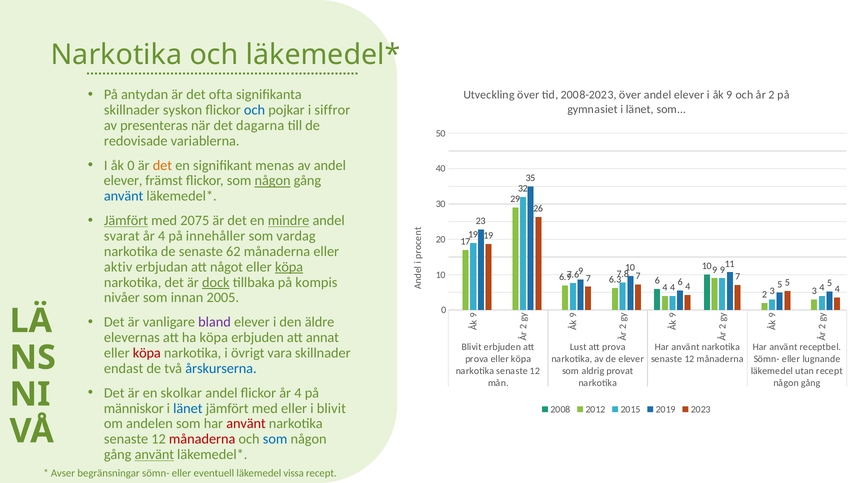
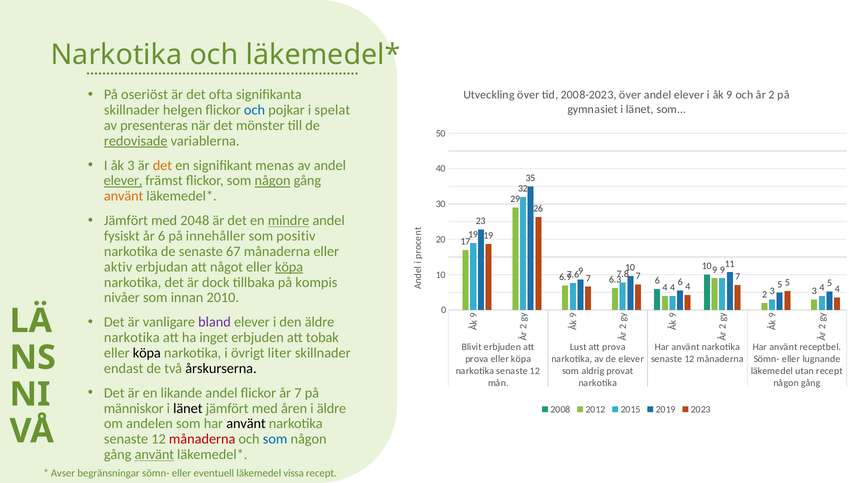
antydan: antydan -> oseriöst
syskon: syskon -> helgen
siffror: siffror -> spelat
dagarna: dagarna -> mönster
redovisade underline: none -> present
åk 0: 0 -> 3
elever at (123, 181) underline: none -> present
använt at (124, 196) colour: blue -> orange
Jämfört at (126, 221) underline: present -> none
2075: 2075 -> 2048
svarat: svarat -> fysiskt
4 at (162, 236): 4 -> 6
vardag: vardag -> positiv
62: 62 -> 67
dock underline: present -> none
2005: 2005 -> 2010
elevernas at (132, 338): elevernas -> narkotika
ha köpa: köpa -> inget
annat: annat -> tobak
köpa at (147, 353) colour: red -> black
vara: vara -> liter
årskurserna colour: blue -> black
skolkar: skolkar -> likande
flickor år 4: 4 -> 7
länet at (188, 408) colour: blue -> black
med eller: eller -> åren
i blivit: blivit -> äldre
använt at (246, 424) colour: red -> black
